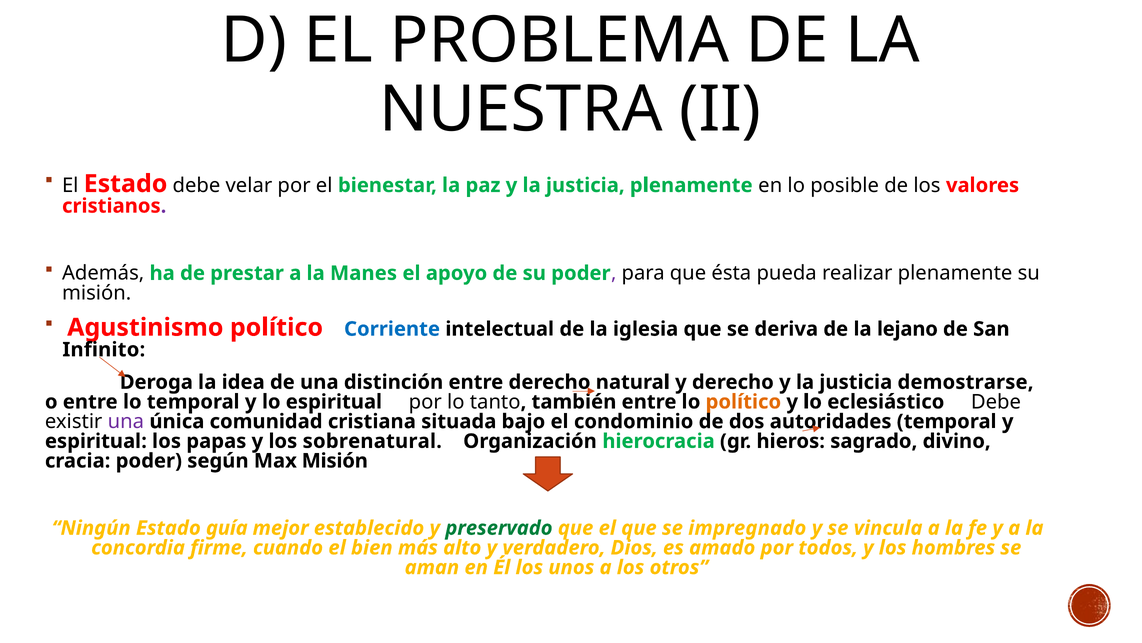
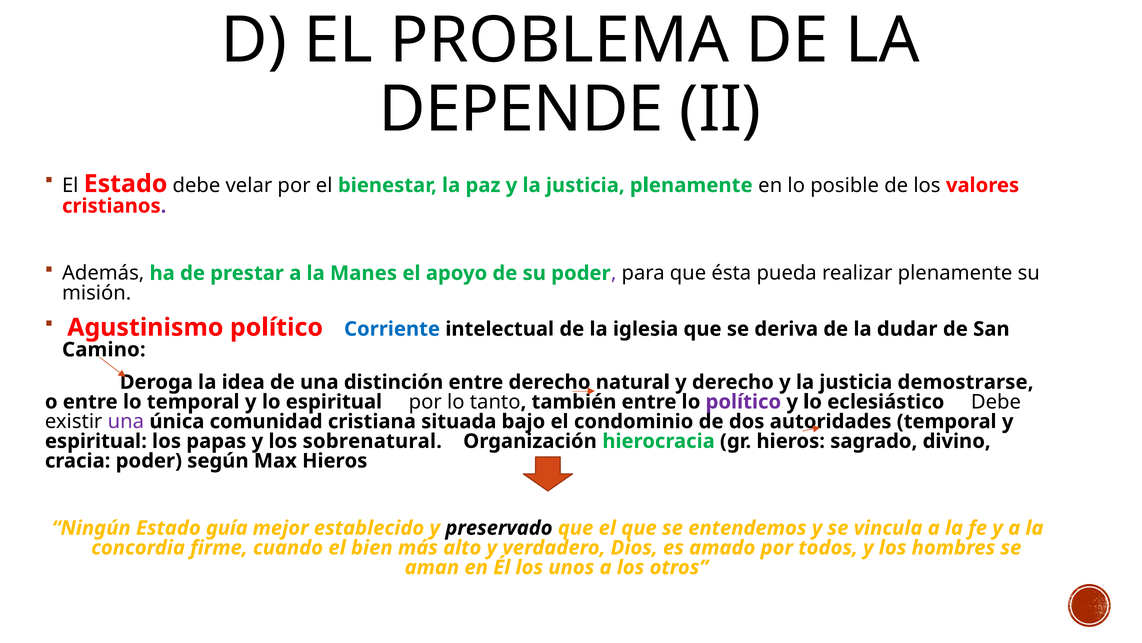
NUESTRA: NUESTRA -> DEPENDE
lejano: lejano -> dudar
Infinito: Infinito -> Camino
político at (743, 401) colour: orange -> purple
Max Misión: Misión -> Hieros
preservado colour: green -> black
impregnado: impregnado -> entendemos
